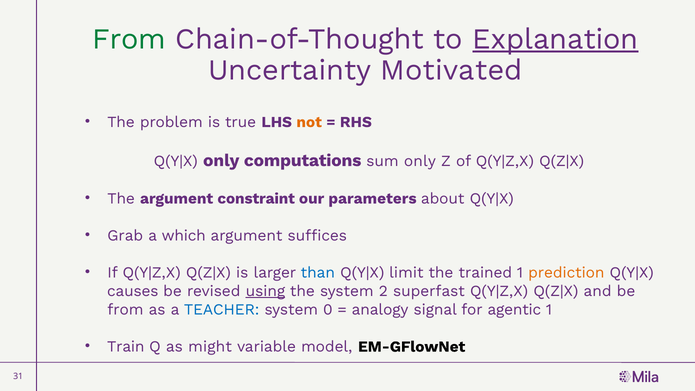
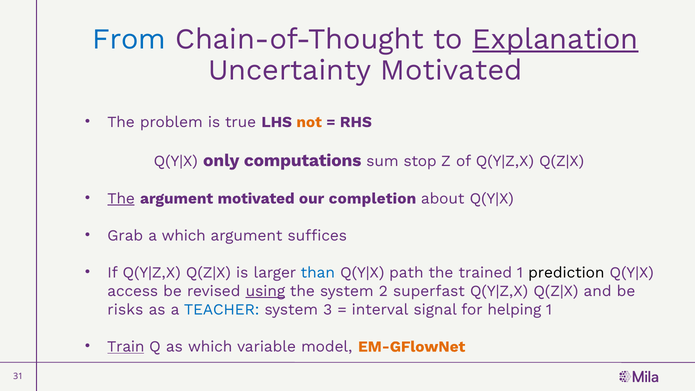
From at (129, 39) colour: green -> blue
sum only: only -> stop
The at (121, 198) underline: none -> present
argument constraint: constraint -> motivated
parameters: parameters -> completion
limit: limit -> path
prediction colour: orange -> black
causes: causes -> access
from at (125, 310): from -> risks
0: 0 -> 3
analogy: analogy -> interval
agentic: agentic -> helping
Train underline: none -> present
as might: might -> which
EM-GFlowNet colour: black -> orange
